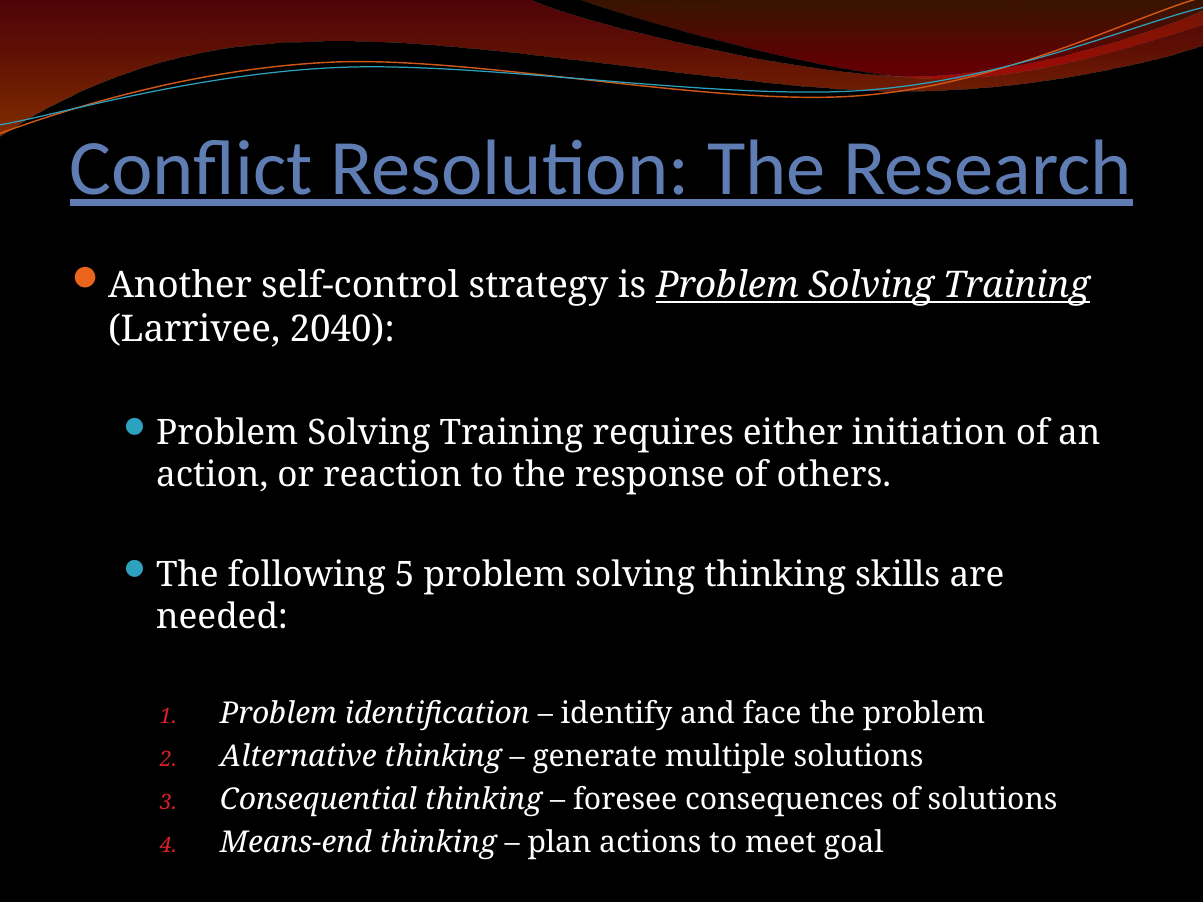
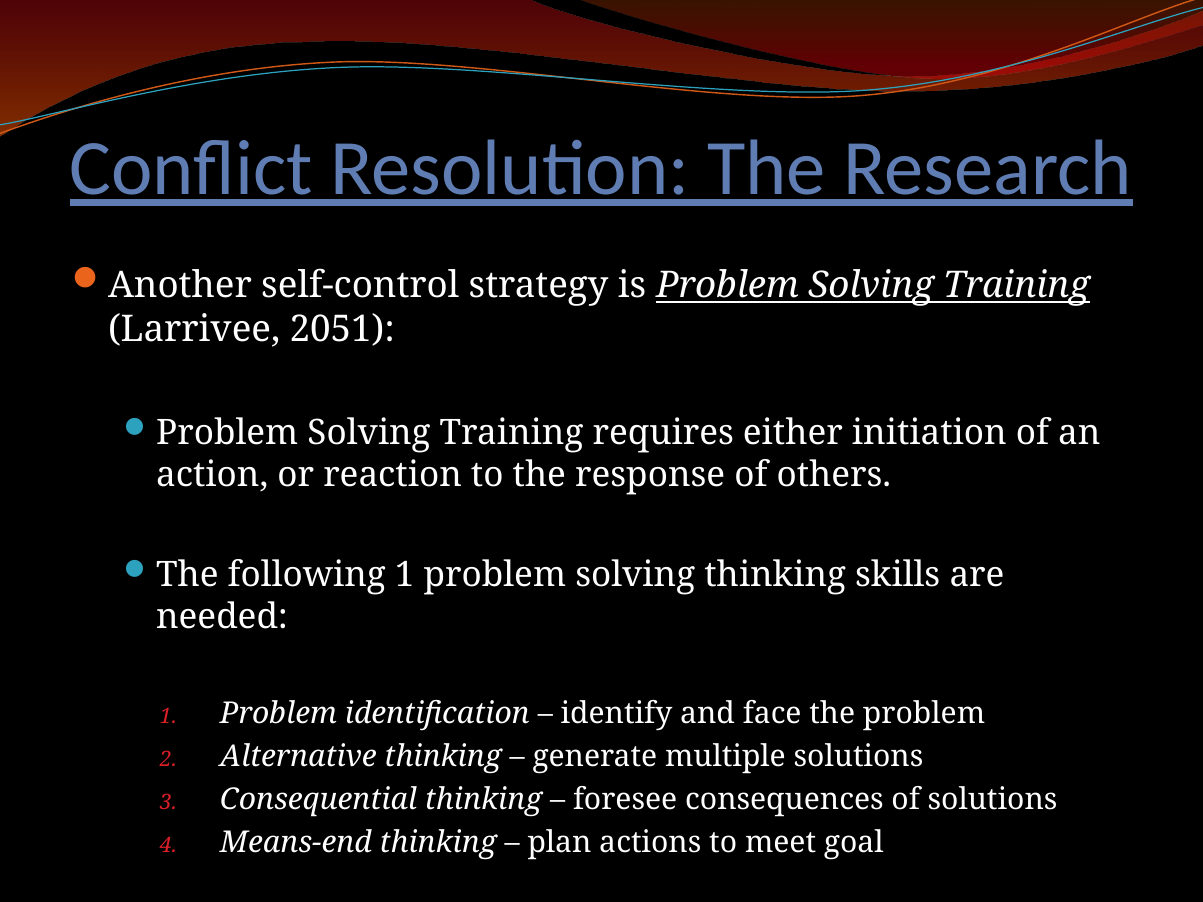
2040: 2040 -> 2051
following 5: 5 -> 1
